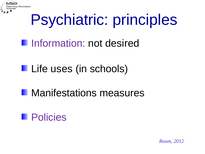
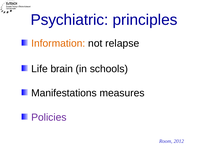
Information colour: purple -> orange
desired: desired -> relapse
uses: uses -> brain
